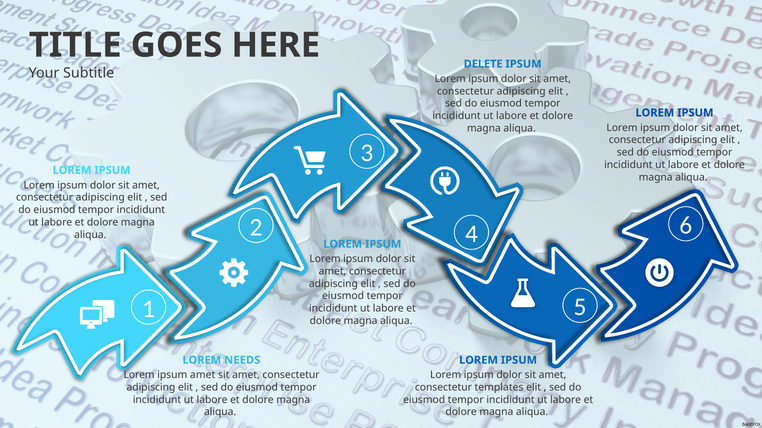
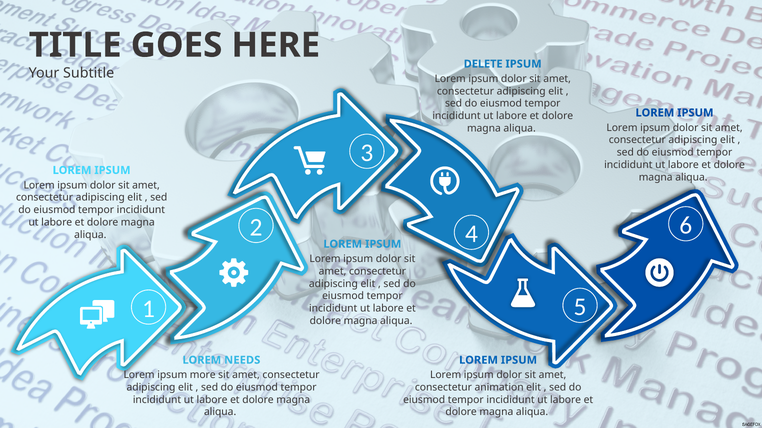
ipsum amet: amet -> more
templates: templates -> animation
